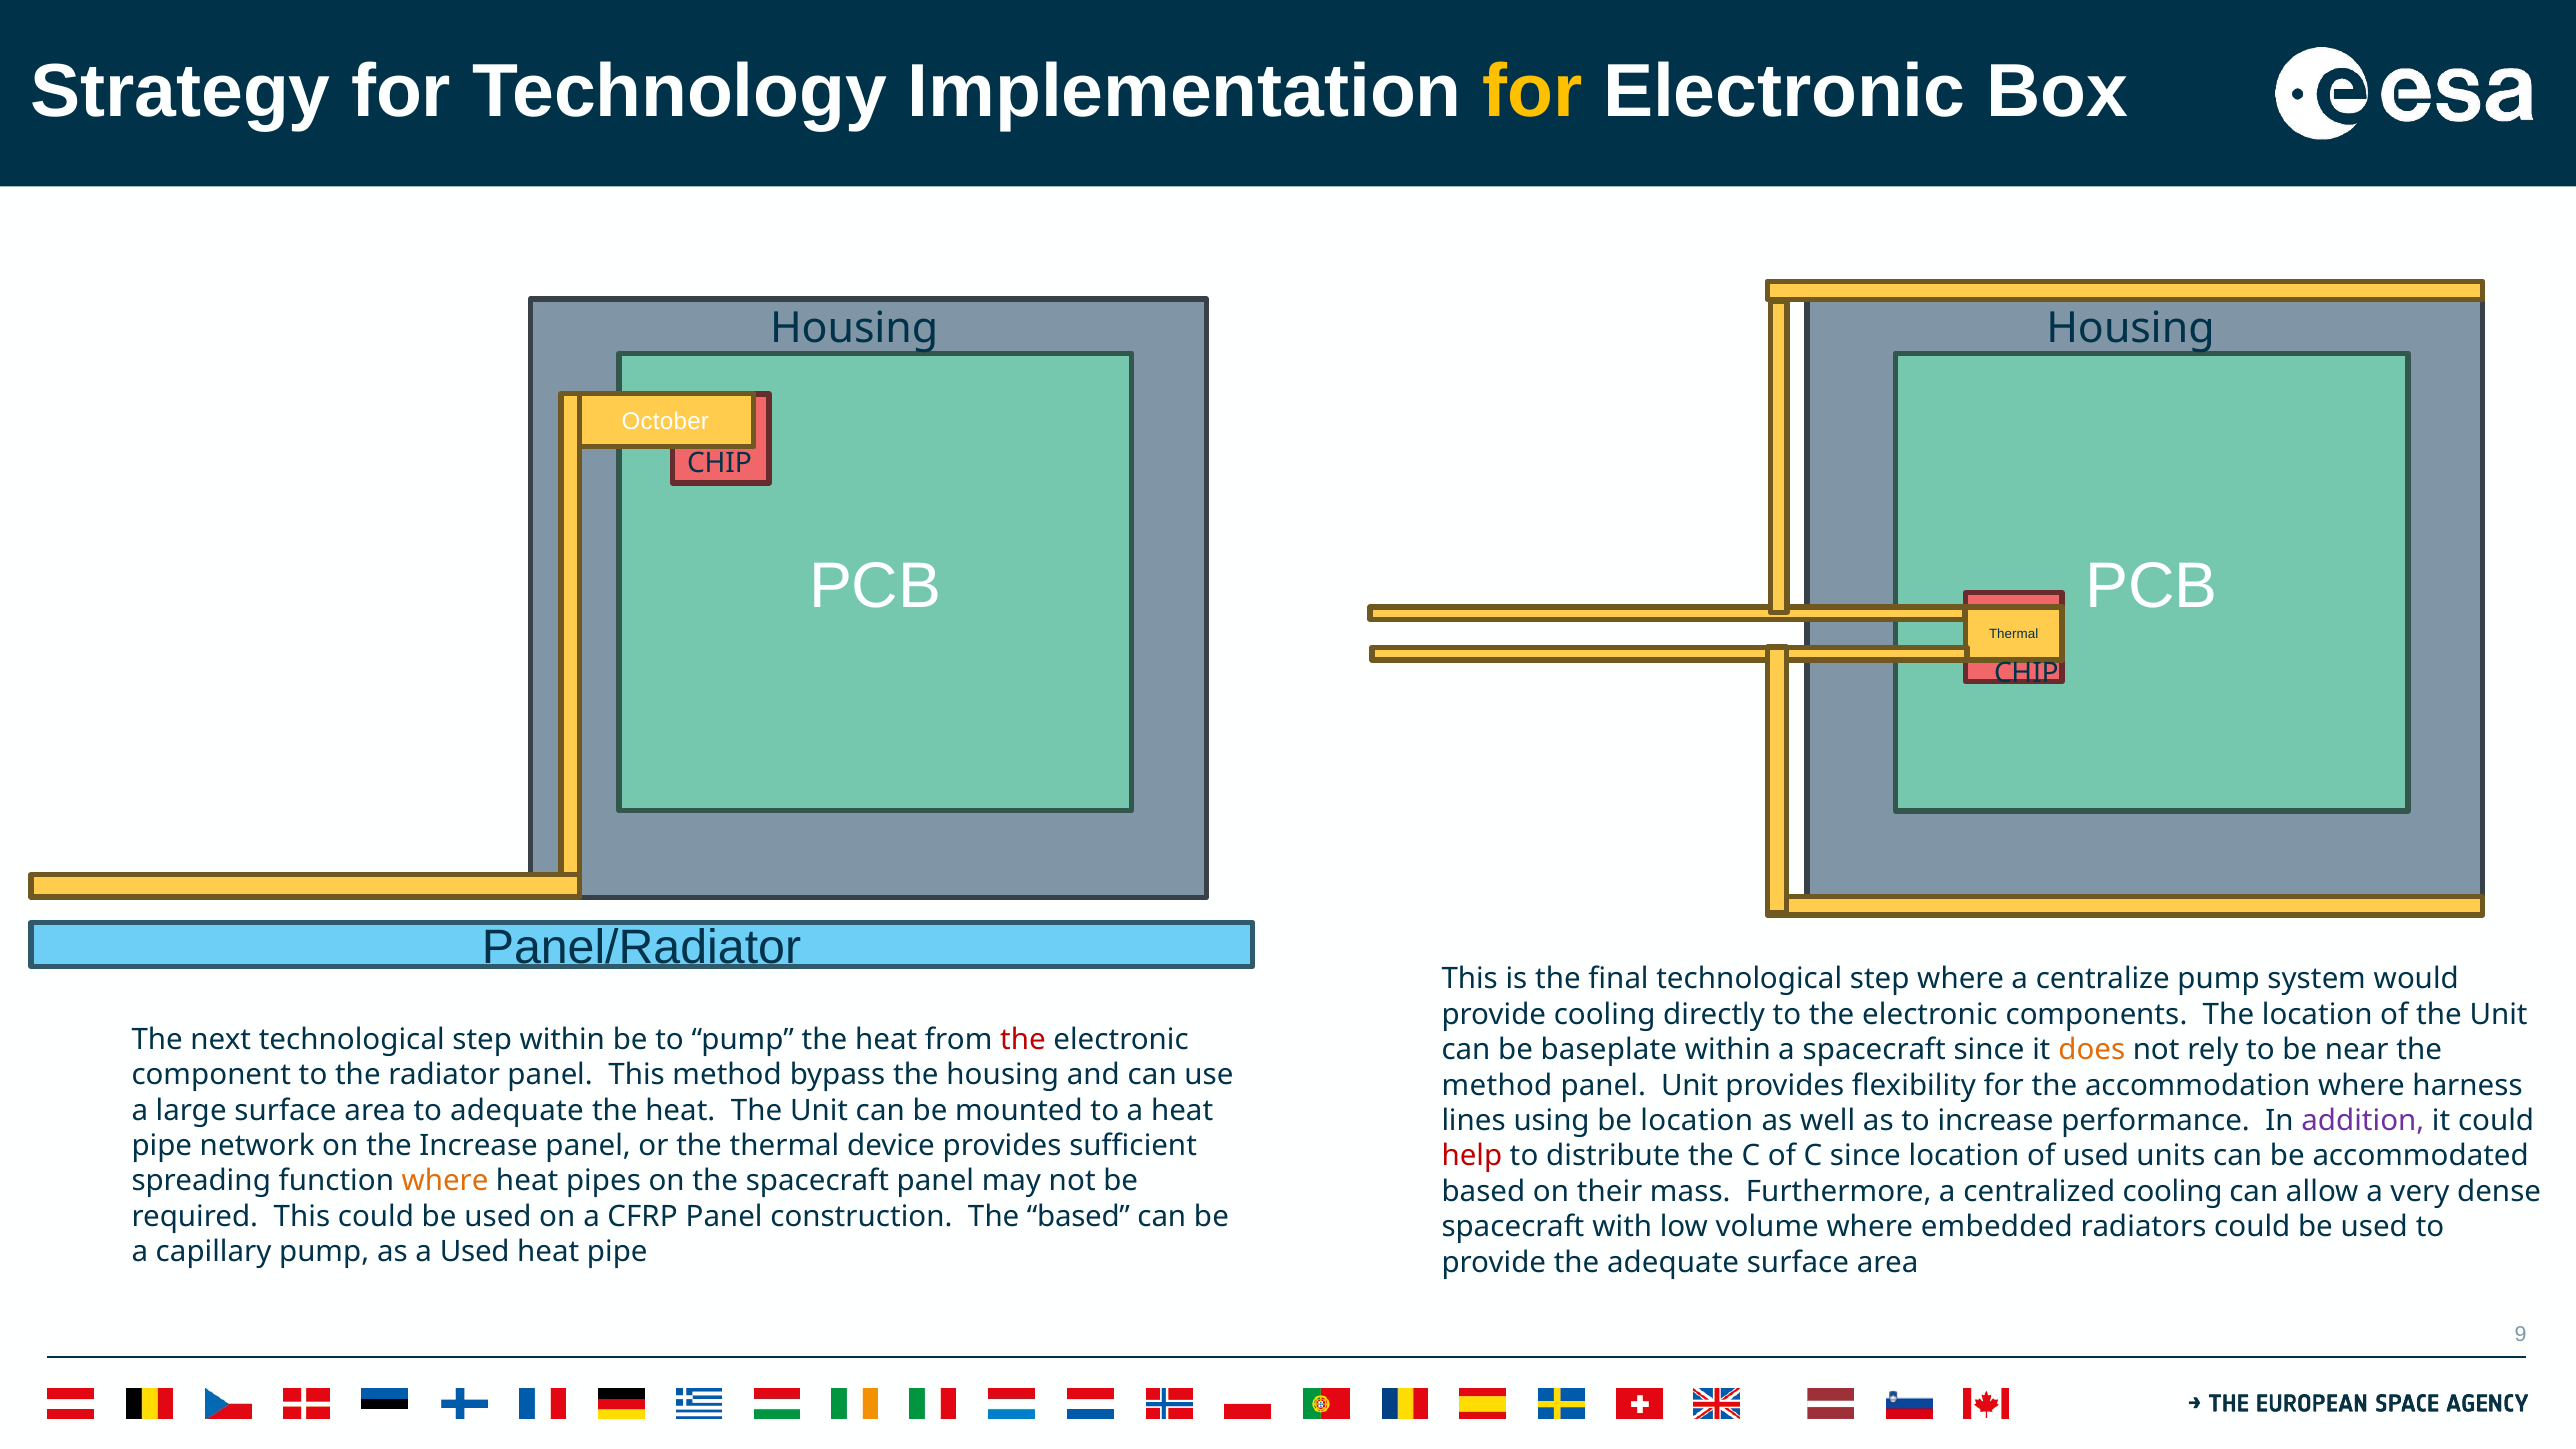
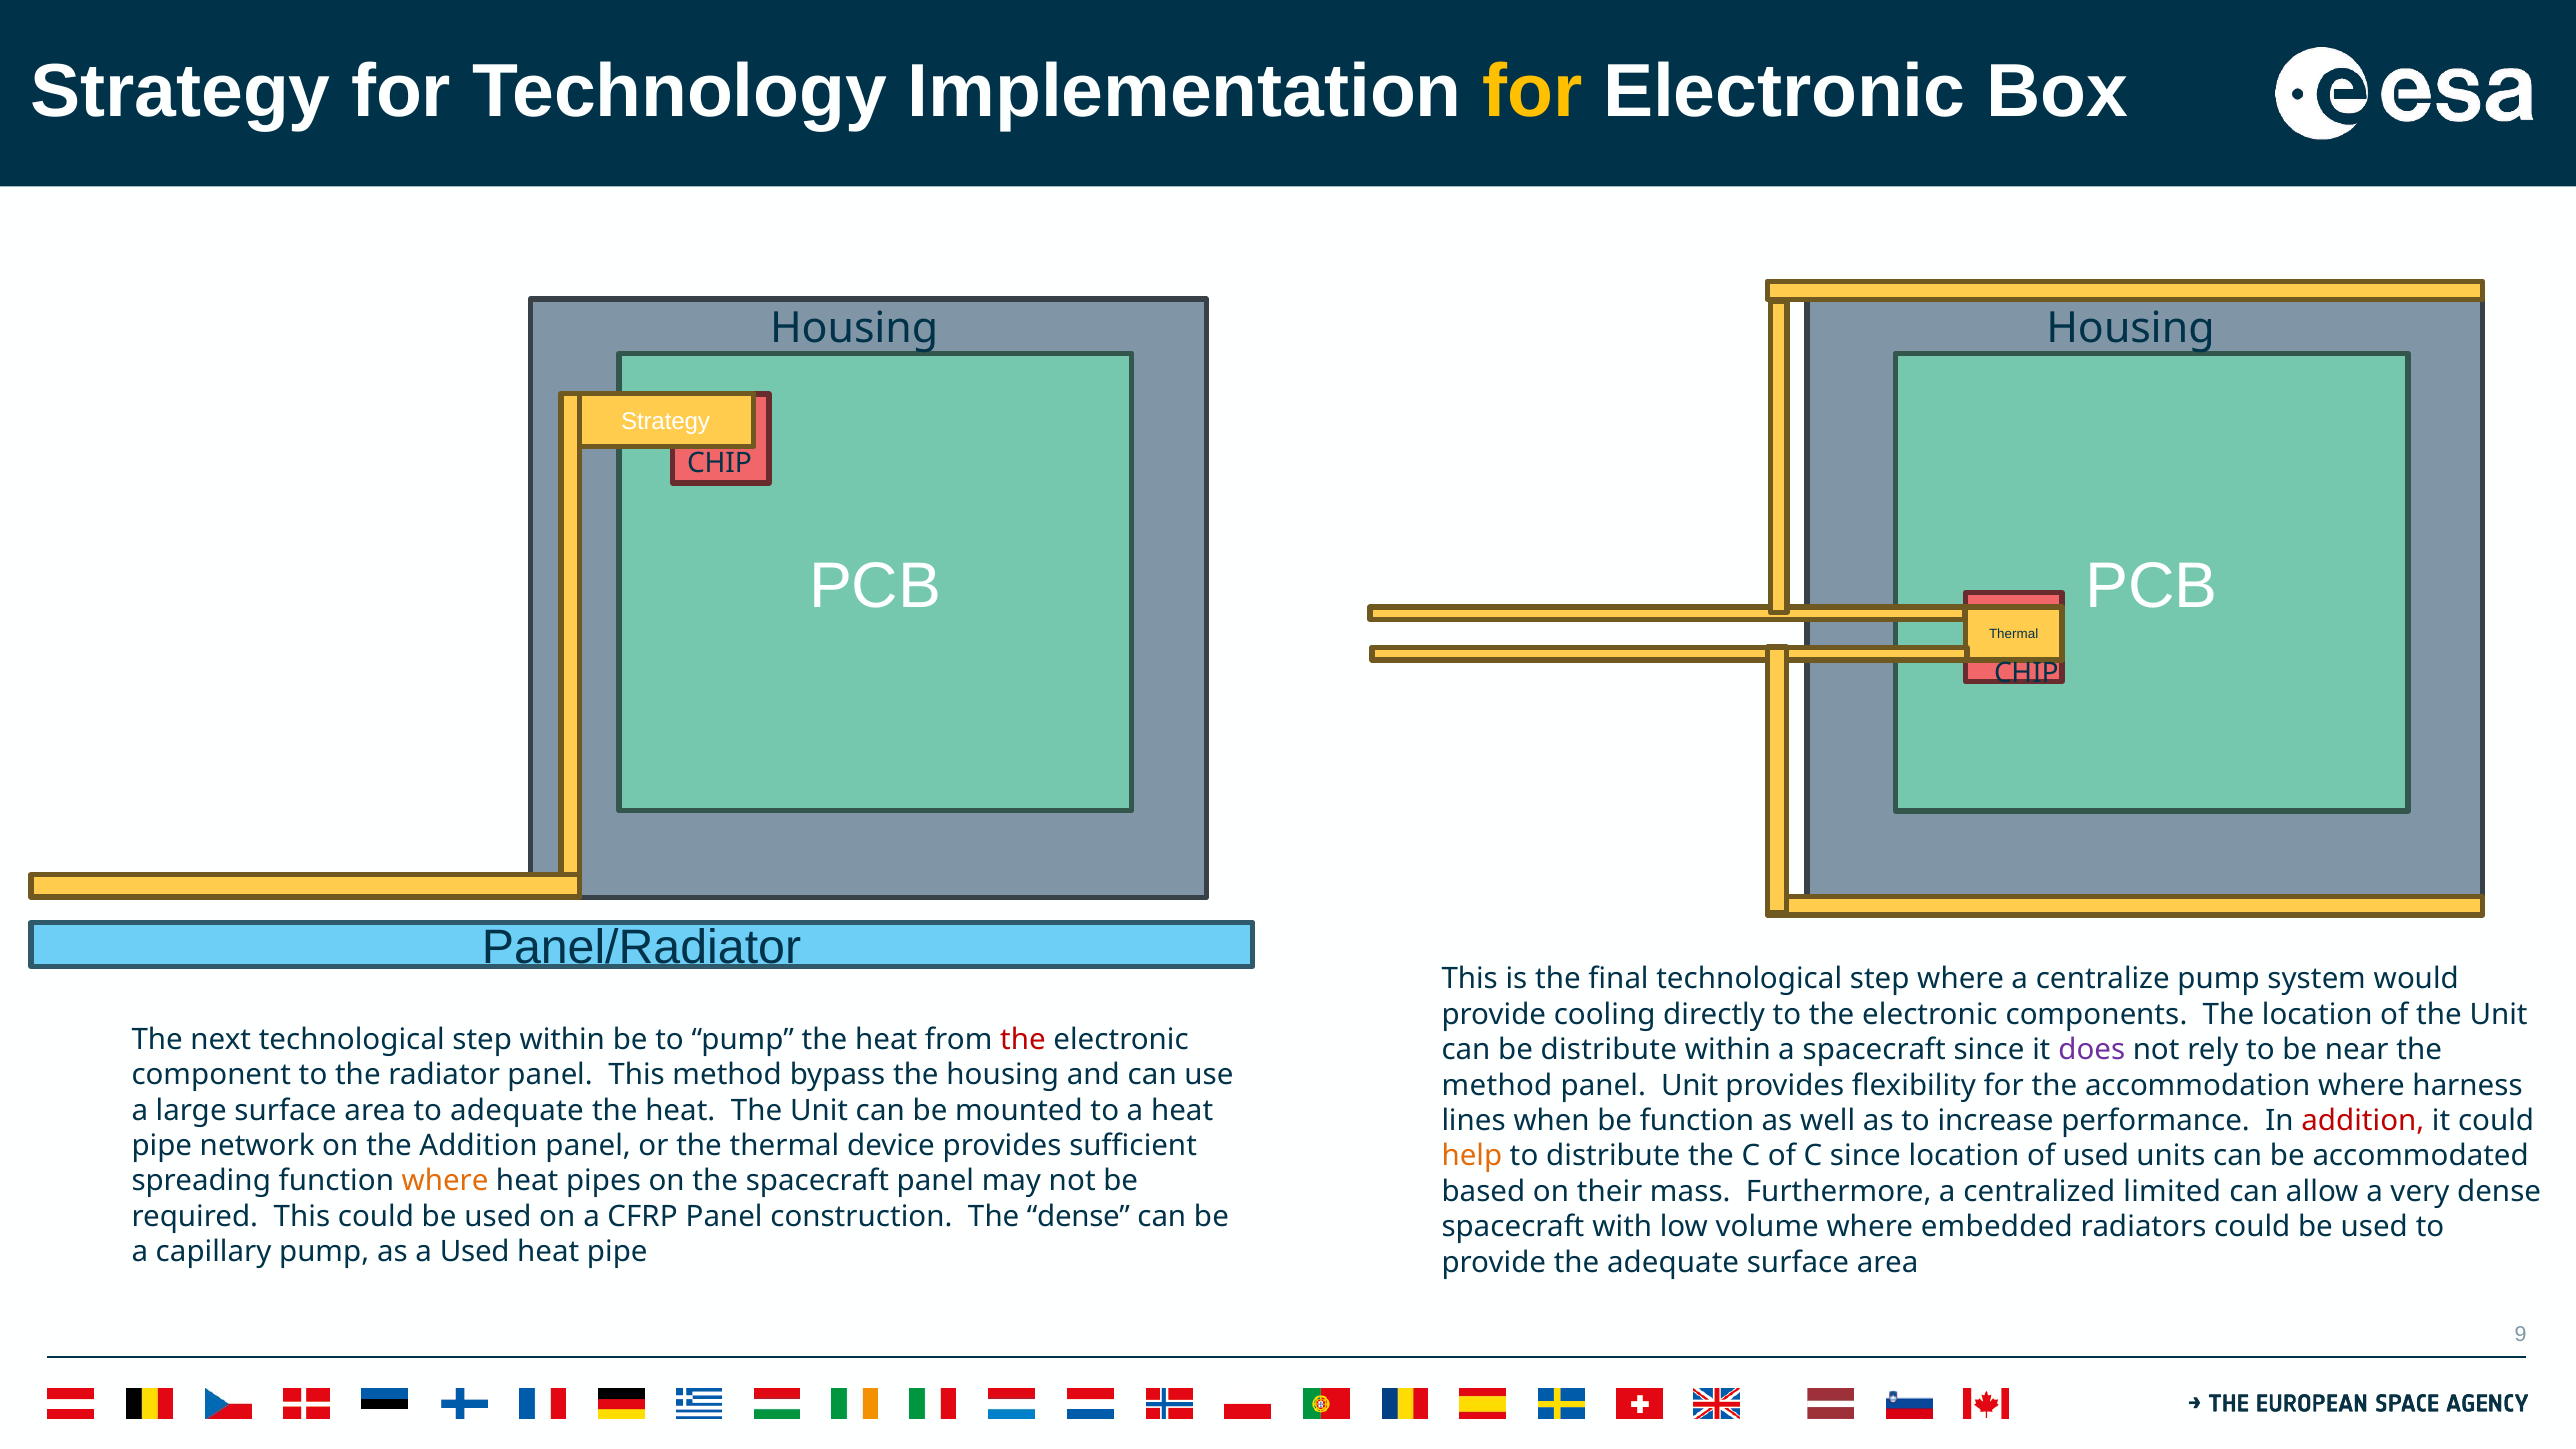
October at (665, 422): October -> Strategy
be baseplate: baseplate -> distribute
does colour: orange -> purple
using: using -> when
be location: location -> function
addition at (2363, 1121) colour: purple -> red
the Increase: Increase -> Addition
help colour: red -> orange
centralized cooling: cooling -> limited
The based: based -> dense
